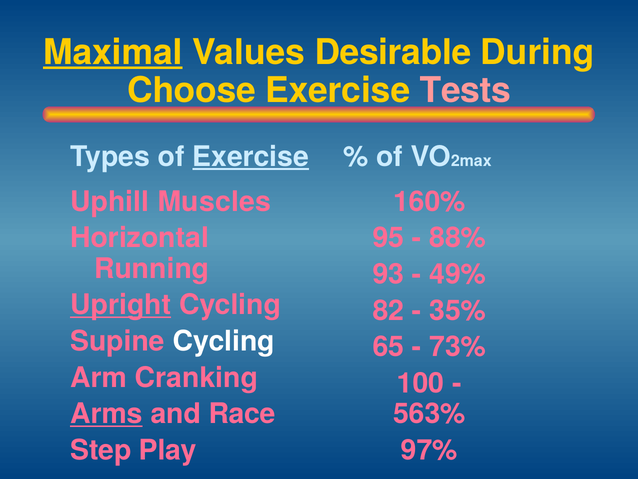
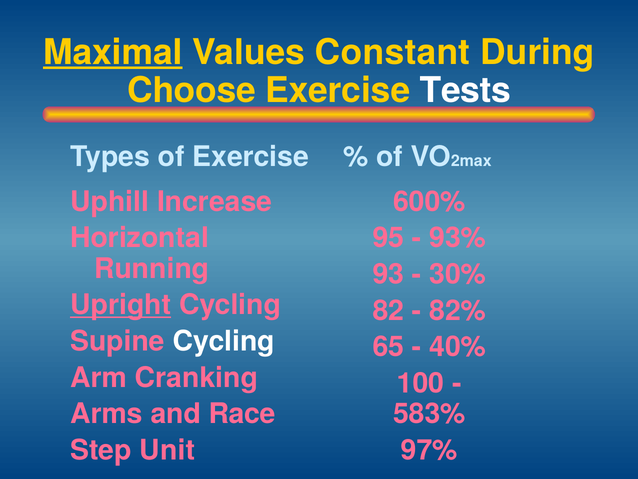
Desirable: Desirable -> Constant
Tests colour: pink -> white
Exercise at (251, 157) underline: present -> none
Muscles: Muscles -> Increase
160%: 160% -> 600%
88%: 88% -> 93%
49%: 49% -> 30%
35%: 35% -> 82%
73%: 73% -> 40%
Arms underline: present -> none
563%: 563% -> 583%
Play: Play -> Unit
